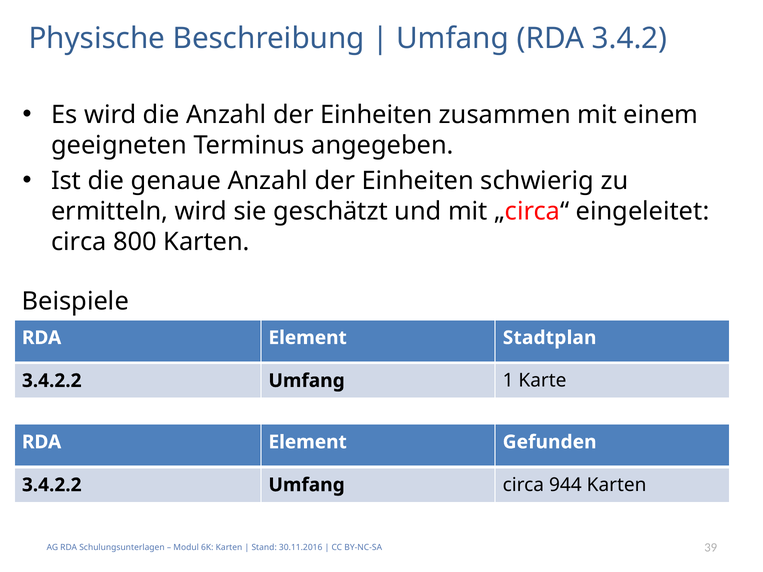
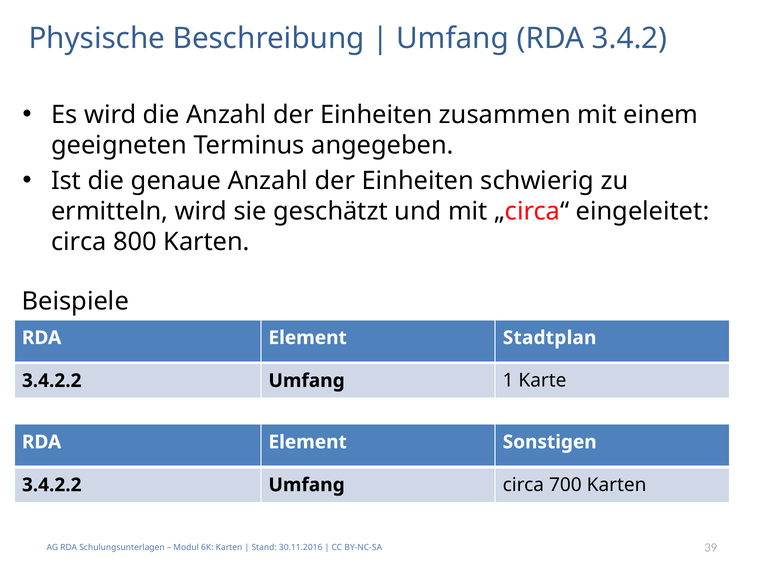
Gefunden: Gefunden -> Sonstigen
944: 944 -> 700
